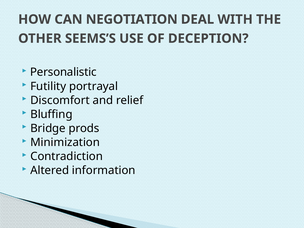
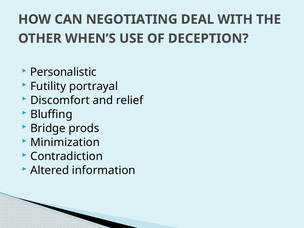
NEGOTIATION: NEGOTIATION -> NEGOTIATING
SEEMS’S: SEEMS’S -> WHEN’S
